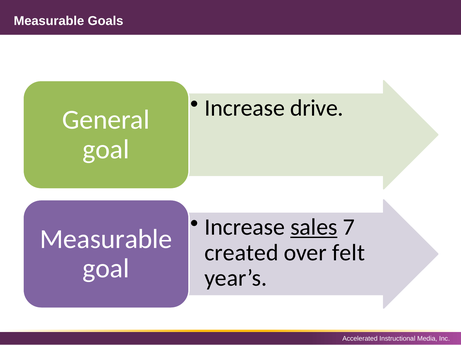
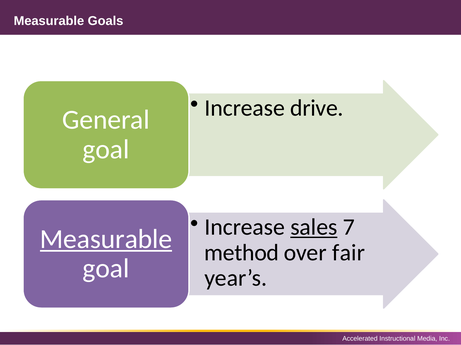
Measurable at (106, 239) underline: none -> present
created: created -> method
felt: felt -> fair
